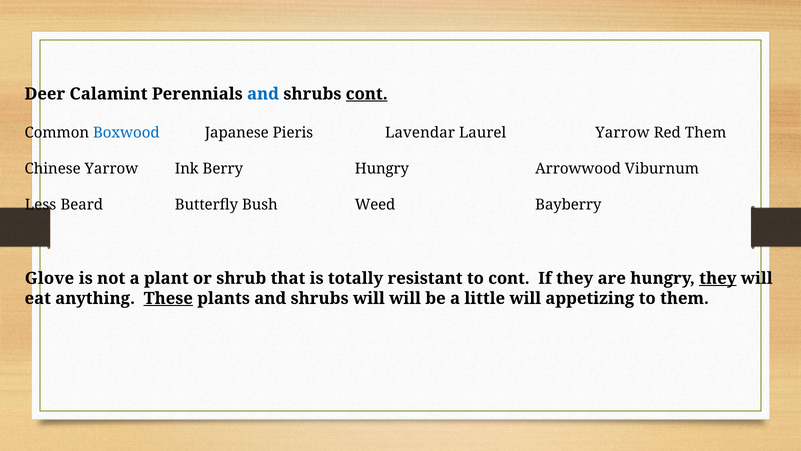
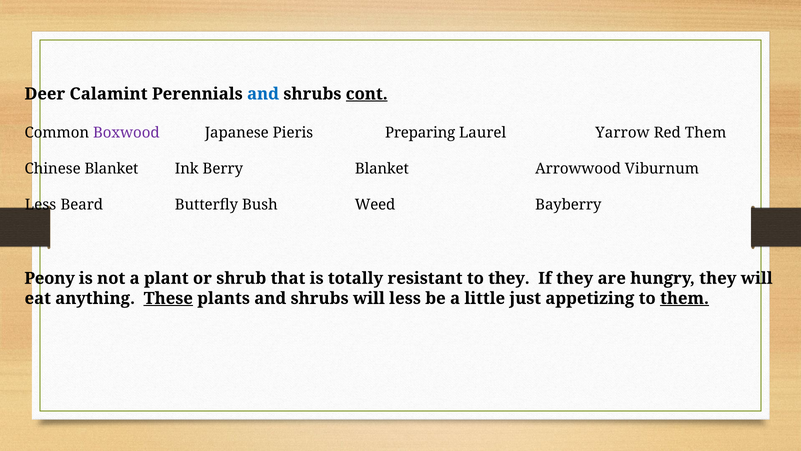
Boxwood colour: blue -> purple
Lavendar: Lavendar -> Preparing
Chinese Yarrow: Yarrow -> Blanket
Berry Hungry: Hungry -> Blanket
Glove: Glove -> Peony
to cont: cont -> they
they at (718, 278) underline: present -> none
will will: will -> less
little will: will -> just
them at (684, 298) underline: none -> present
